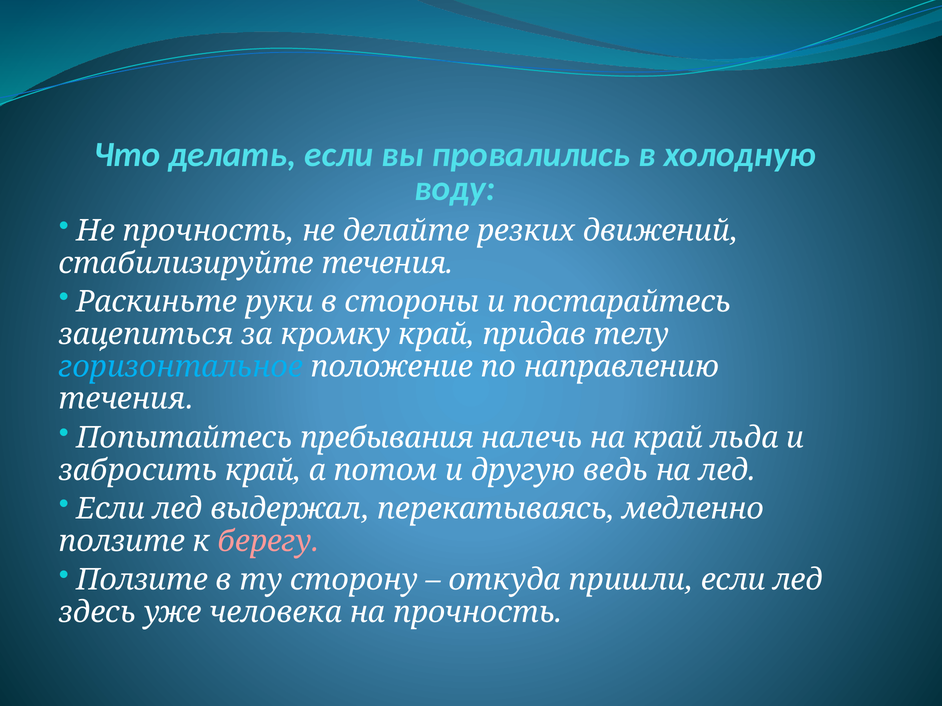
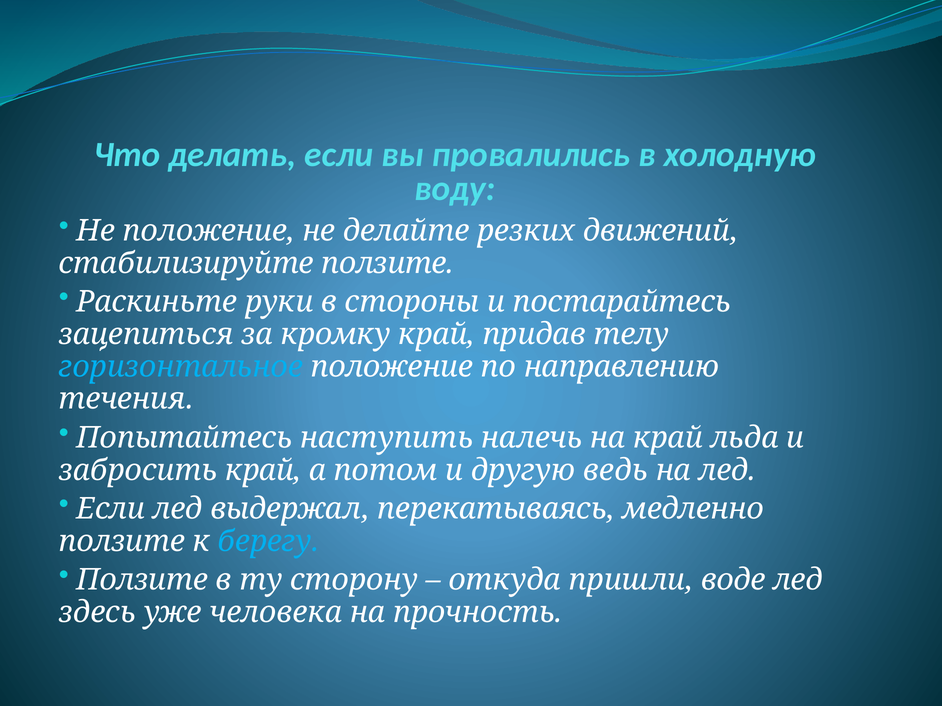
Не прочность: прочность -> положение
стабилизируйте течения: течения -> ползите
пребывания: пребывания -> наступить
берегу colour: pink -> light blue
пришли если: если -> воде
